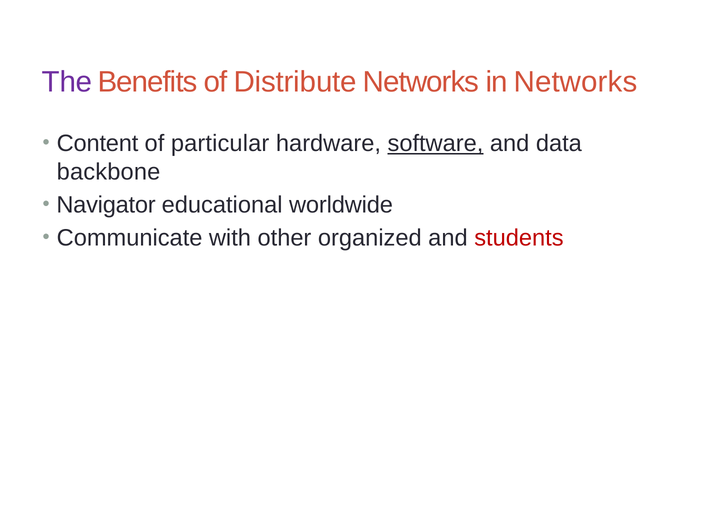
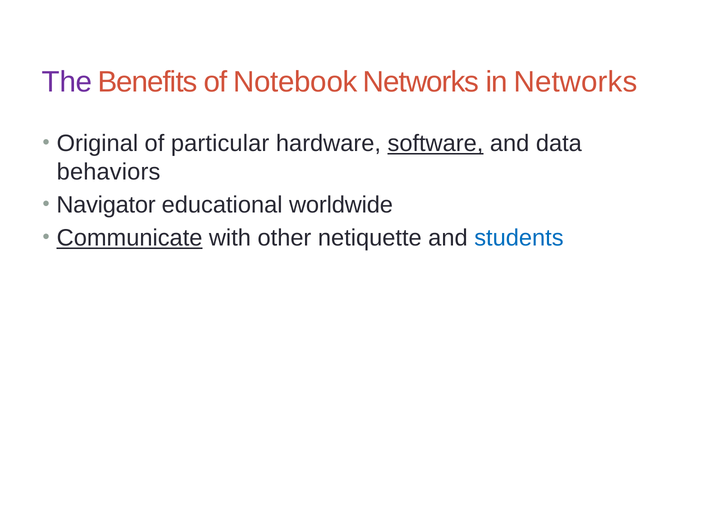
Distribute: Distribute -> Notebook
Content: Content -> Original
backbone: backbone -> behaviors
Communicate underline: none -> present
organized: organized -> netiquette
students colour: red -> blue
